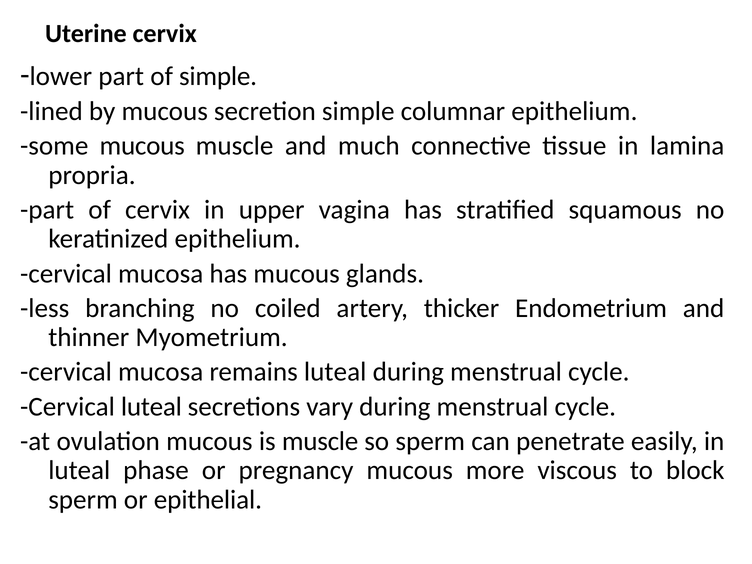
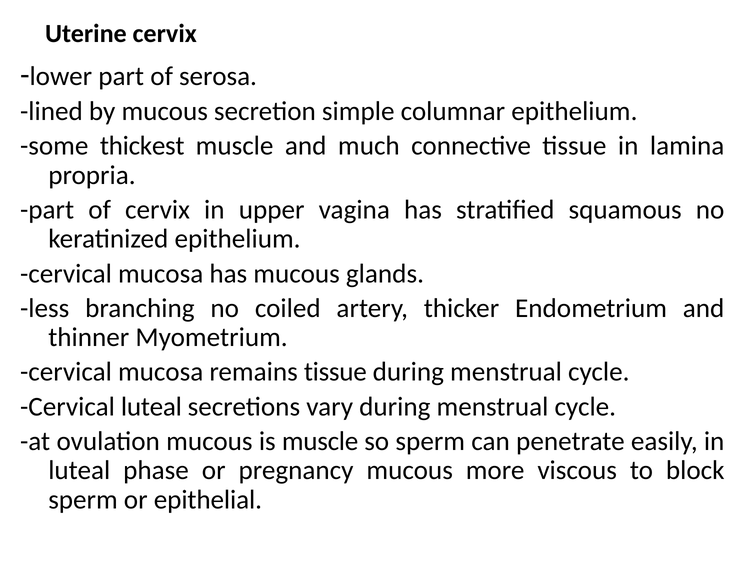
of simple: simple -> serosa
some mucous: mucous -> thickest
remains luteal: luteal -> tissue
